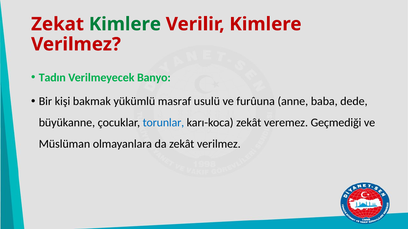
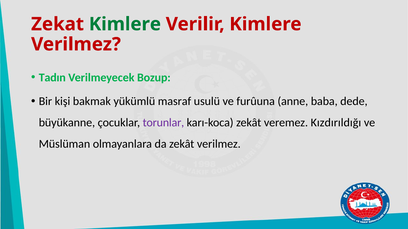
Banyo: Banyo -> Bozup
torunlar colour: blue -> purple
Geçmediği: Geçmediği -> Kızdırıldığı
